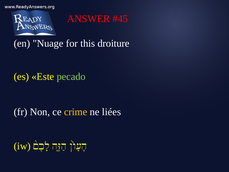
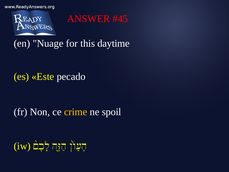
droiture: droiture -> daytime
pecado colour: light green -> white
liées: liées -> spoil
